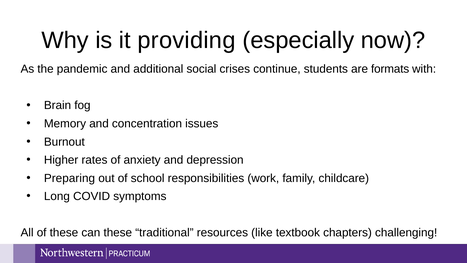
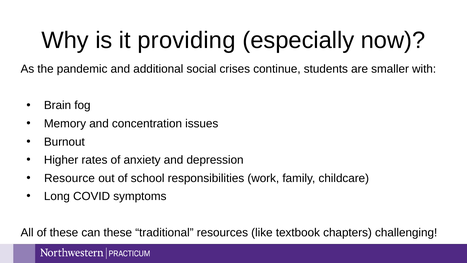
formats: formats -> smaller
Preparing: Preparing -> Resource
